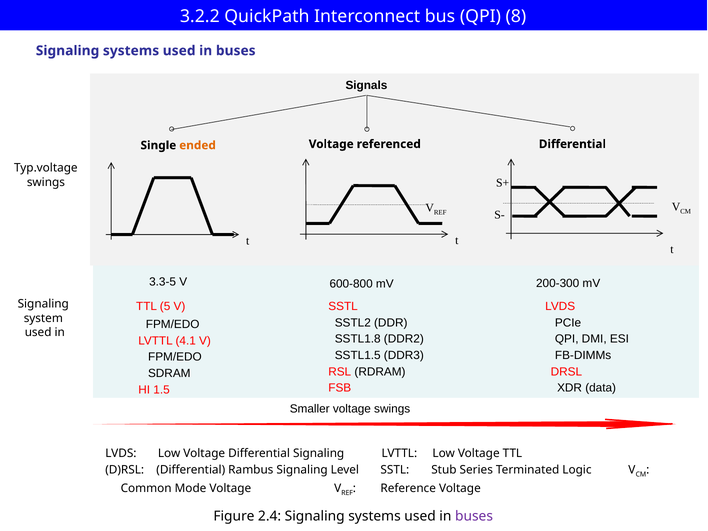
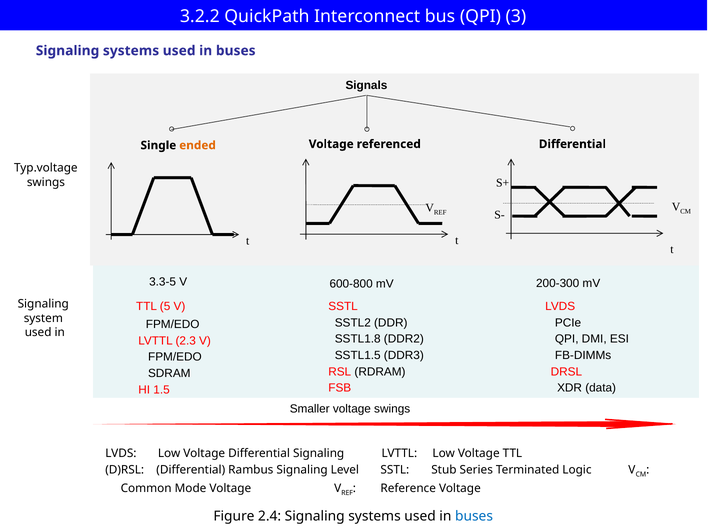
8: 8 -> 3
4.1: 4.1 -> 2.3
buses at (474, 516) colour: purple -> blue
